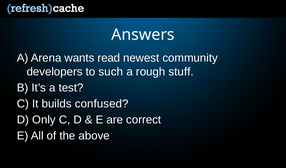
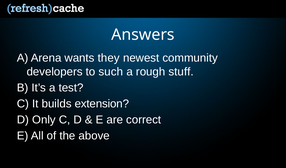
read: read -> they
confused: confused -> extension
